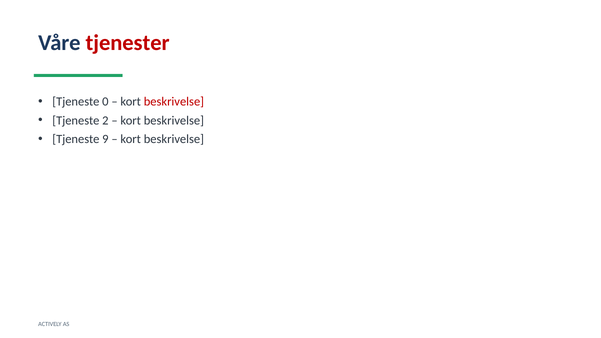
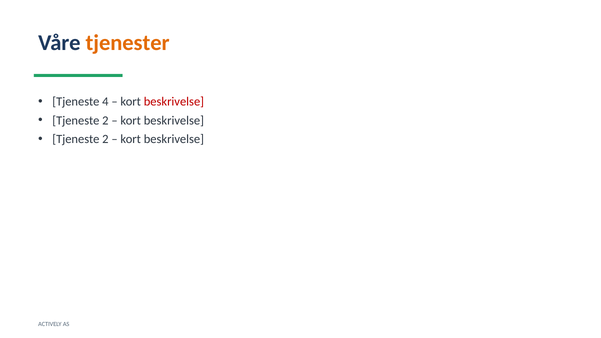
tjenester colour: red -> orange
0: 0 -> 4
9 at (105, 139): 9 -> 2
